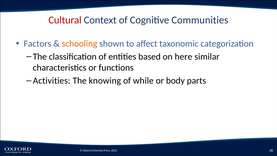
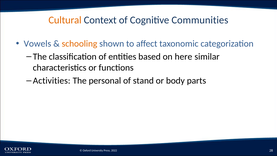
Cultural colour: red -> orange
Factors: Factors -> Vowels
knowing: knowing -> personal
while: while -> stand
